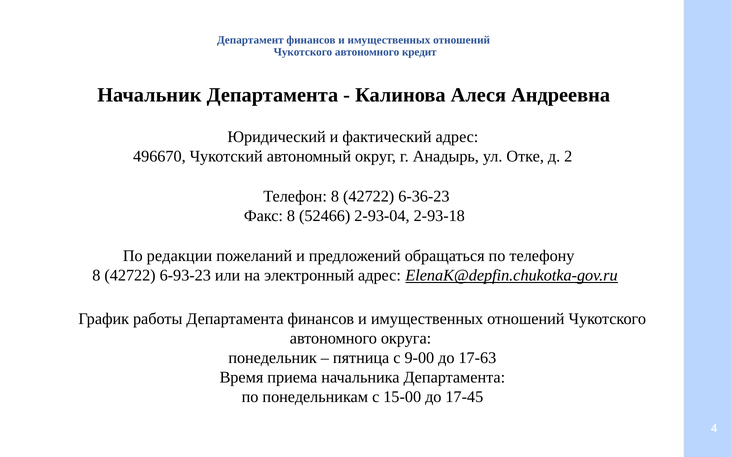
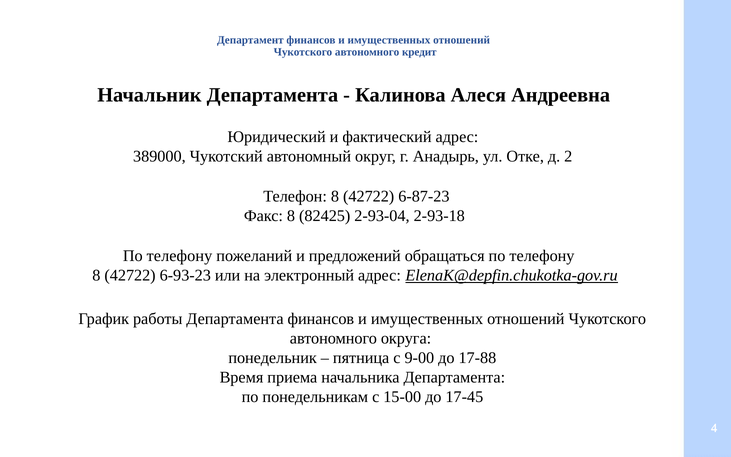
496670: 496670 -> 389000
6-36-23: 6-36-23 -> 6-87-23
52466: 52466 -> 82425
редакции at (179, 256): редакции -> телефону
17-63: 17-63 -> 17-88
